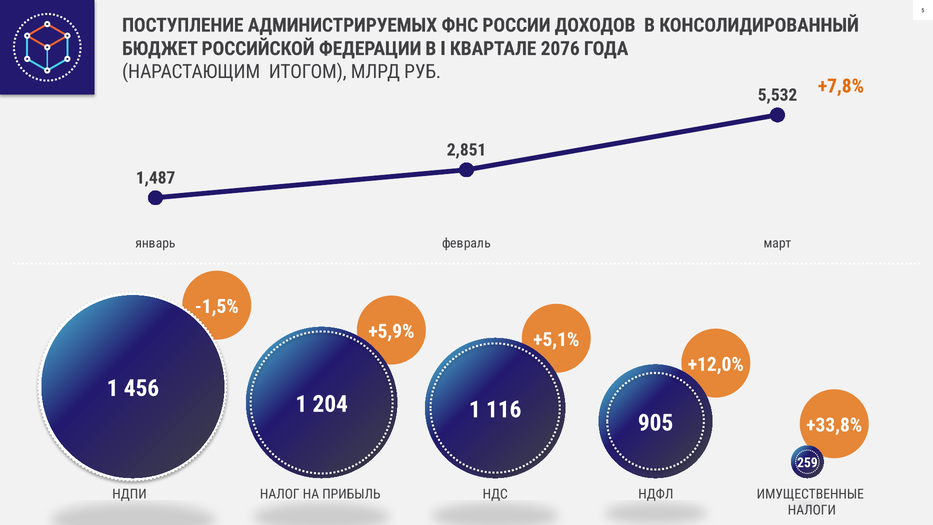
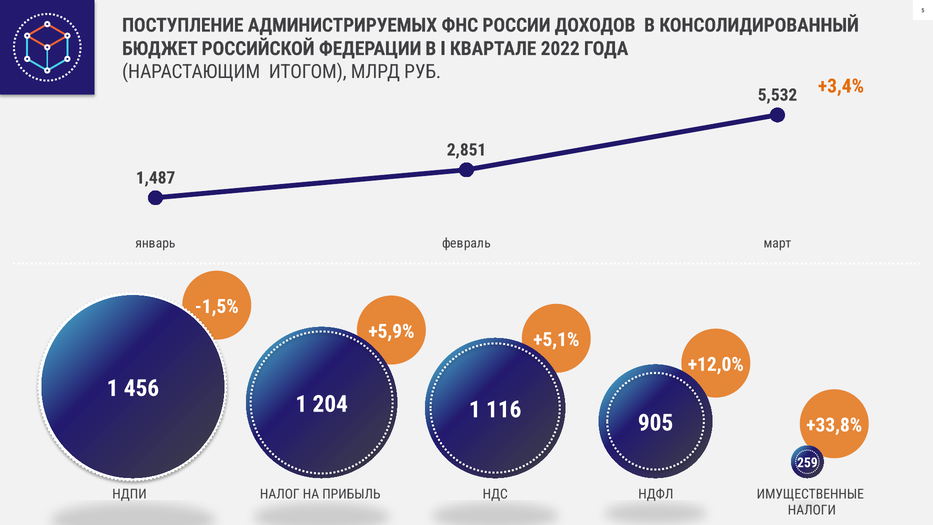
2076: 2076 -> 2022
+7,8%: +7,8% -> +3,4%
